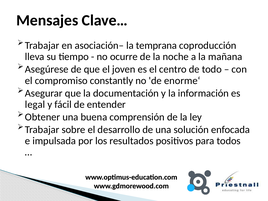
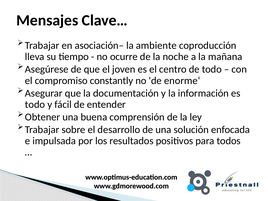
temprana: temprana -> ambiente
legal at (35, 104): legal -> todo
